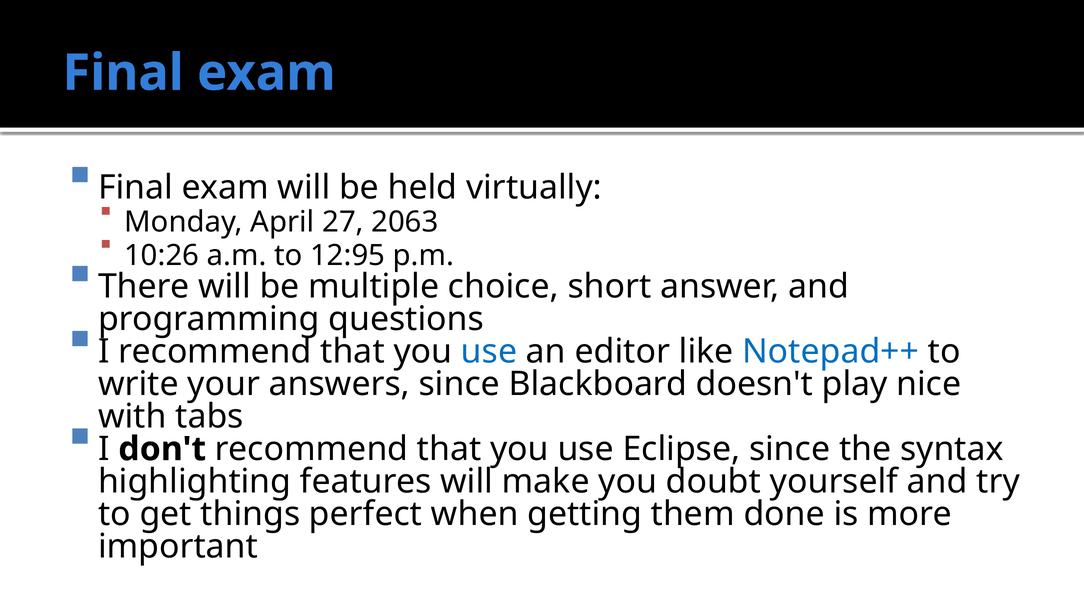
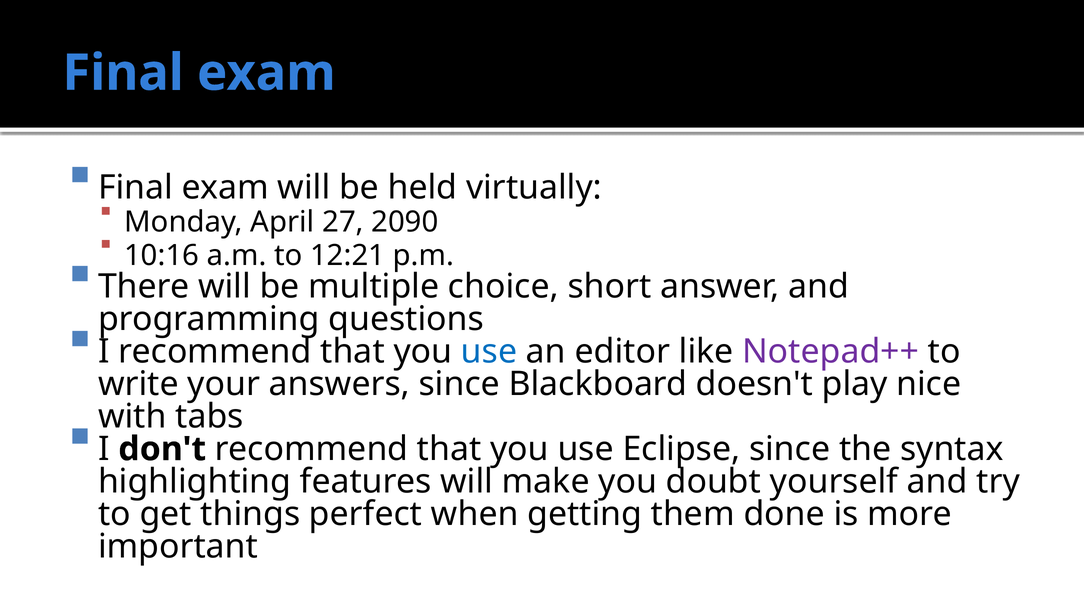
2063: 2063 -> 2090
10:26: 10:26 -> 10:16
12:95: 12:95 -> 12:21
Notepad++ colour: blue -> purple
